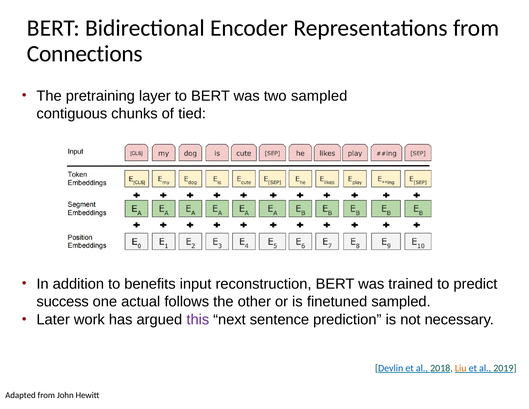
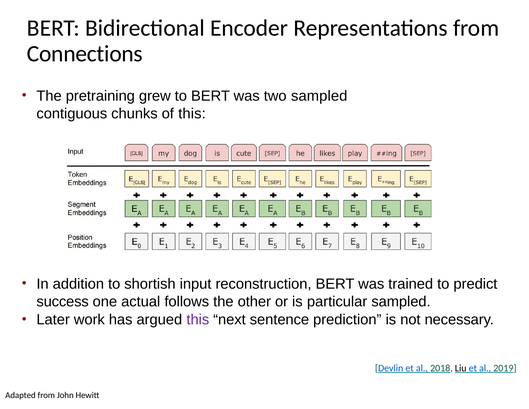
layer: layer -> grew
of tied: tied -> this
benefits: benefits -> shortish
finetuned: finetuned -> particular
Liu colour: orange -> black
